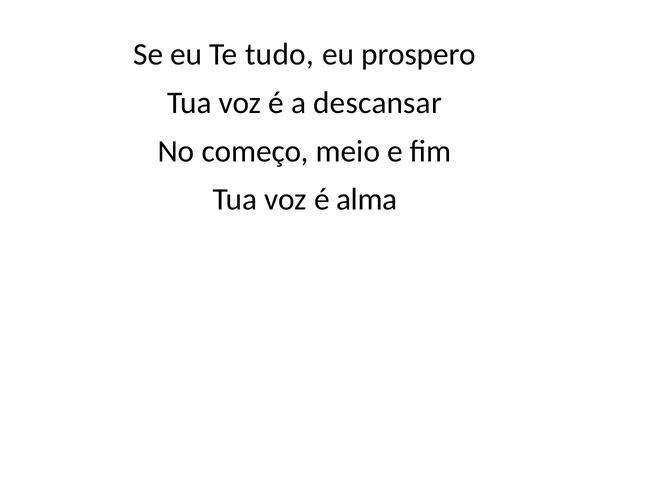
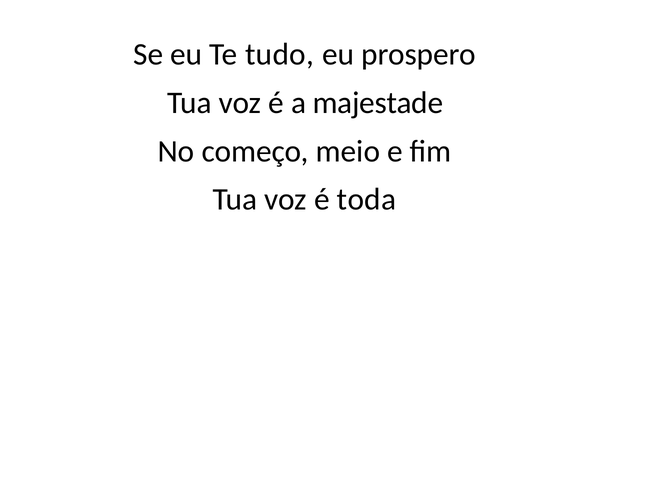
descansar: descansar -> majestade
alma: alma -> toda
